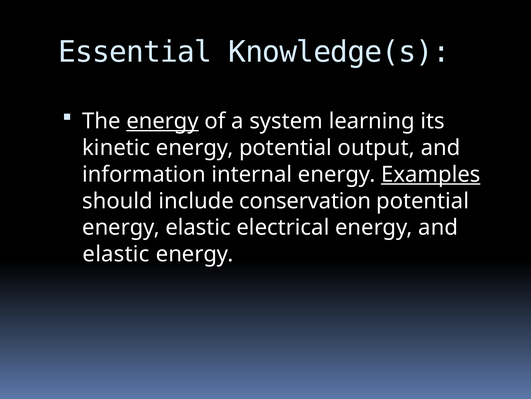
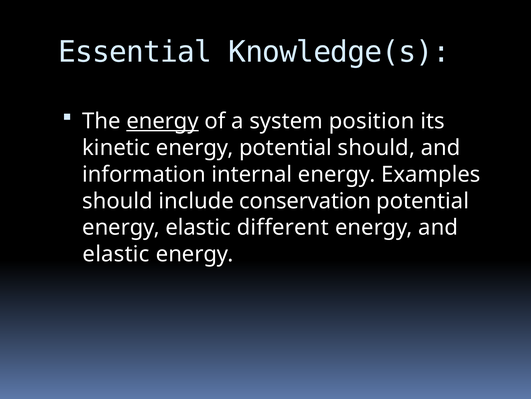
learning: learning -> position
potential output: output -> should
Examples underline: present -> none
electrical: electrical -> different
